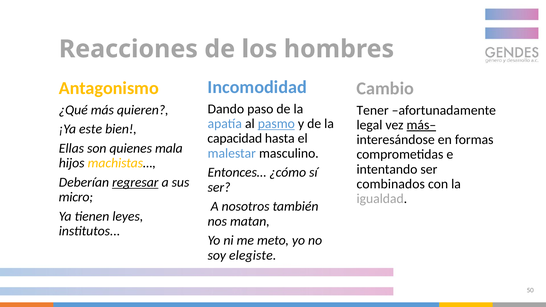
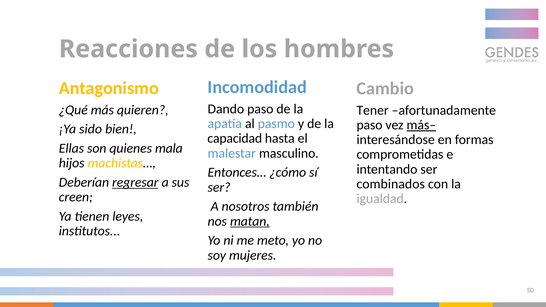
pasmo underline: present -> none
legal at (369, 125): legal -> paso
este: este -> sido
micro: micro -> creen
matan underline: none -> present
elegiste: elegiste -> mujeres
